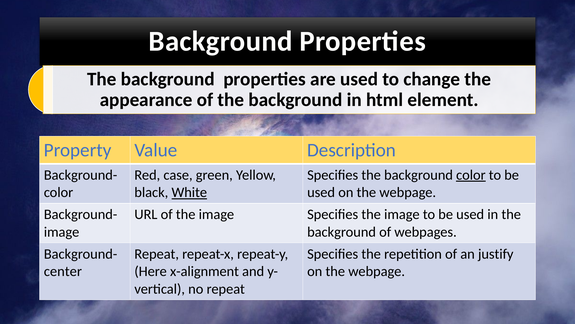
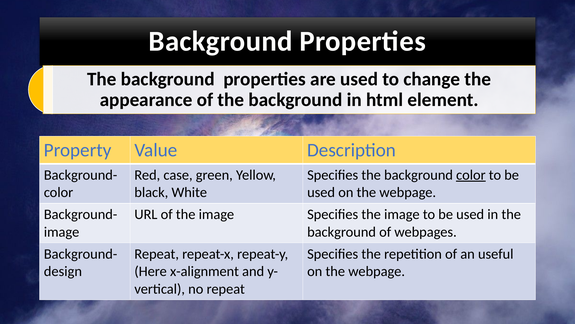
White underline: present -> none
justify: justify -> useful
center: center -> design
